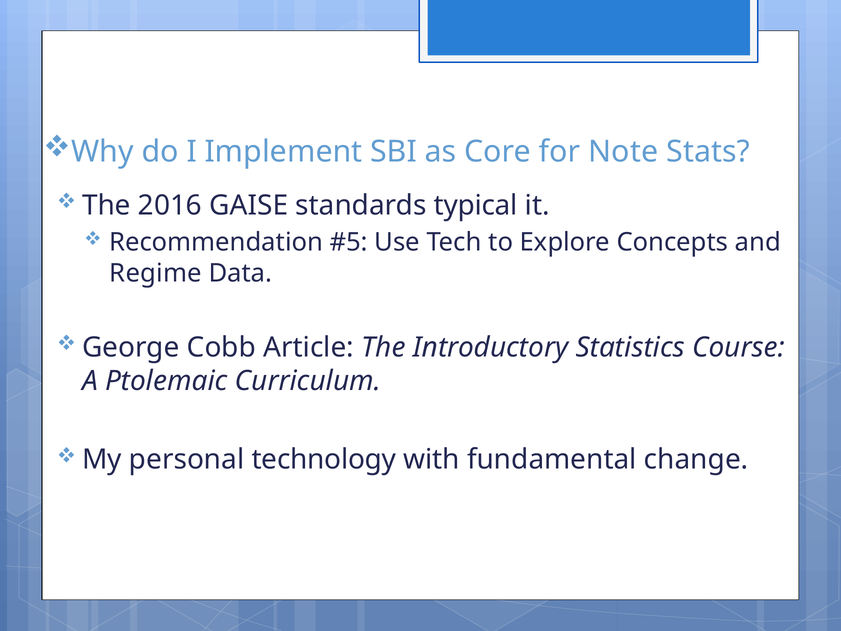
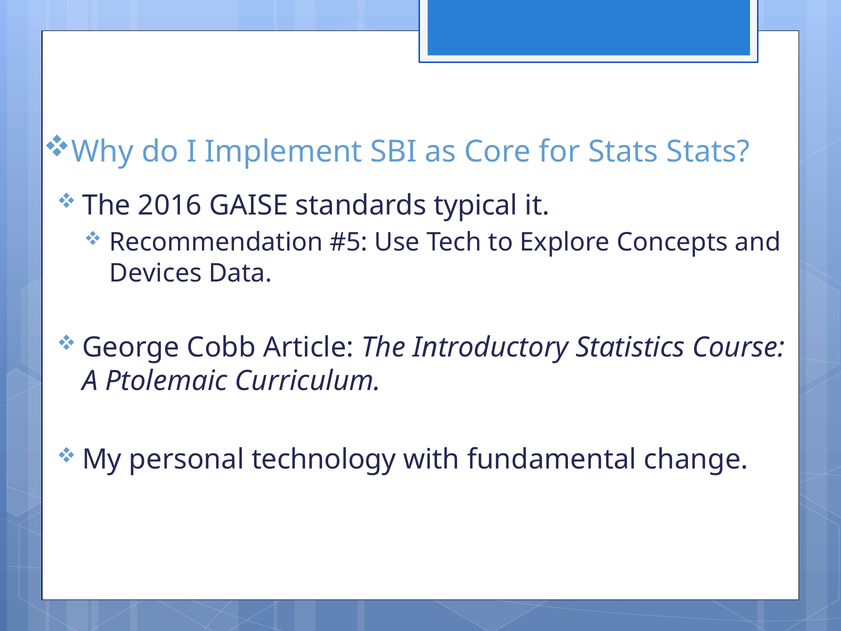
for Note: Note -> Stats
Regime: Regime -> Devices
